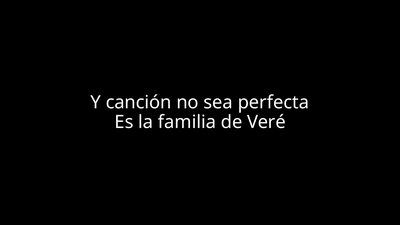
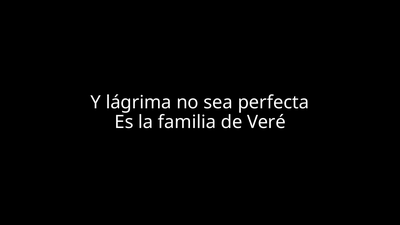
canción: canción -> lágrima
